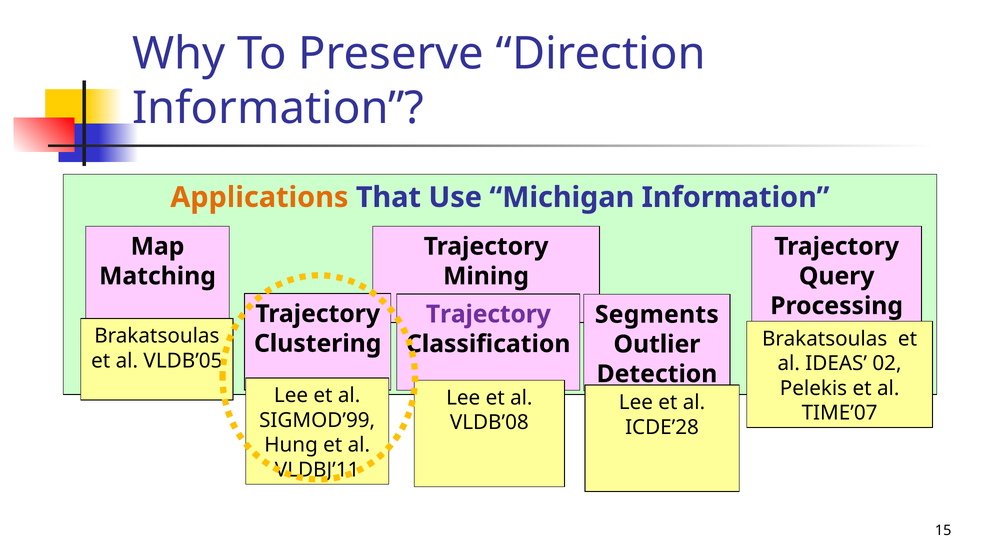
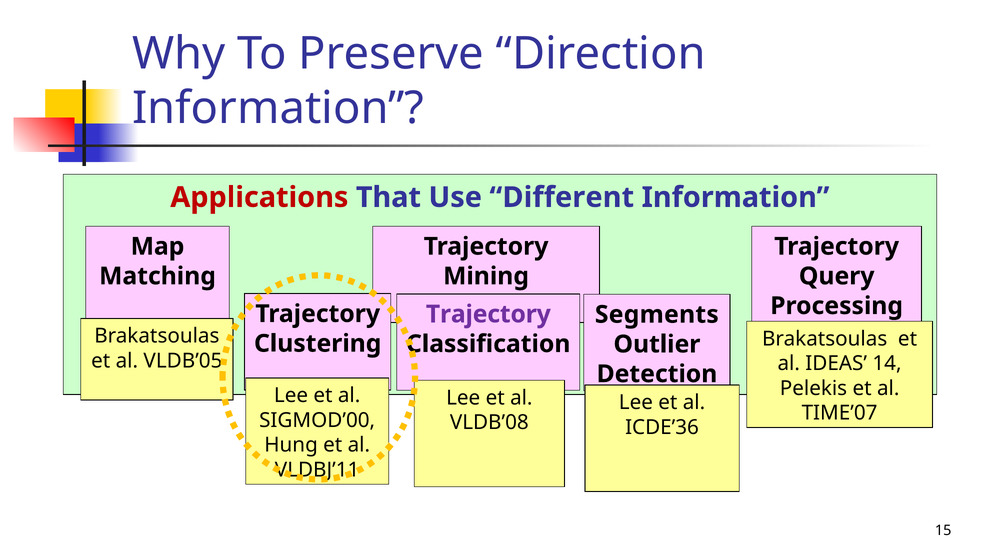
Applications colour: orange -> red
Michigan: Michigan -> Different
02: 02 -> 14
SIGMOD’99: SIGMOD’99 -> SIGMOD’00
ICDE’28: ICDE’28 -> ICDE’36
